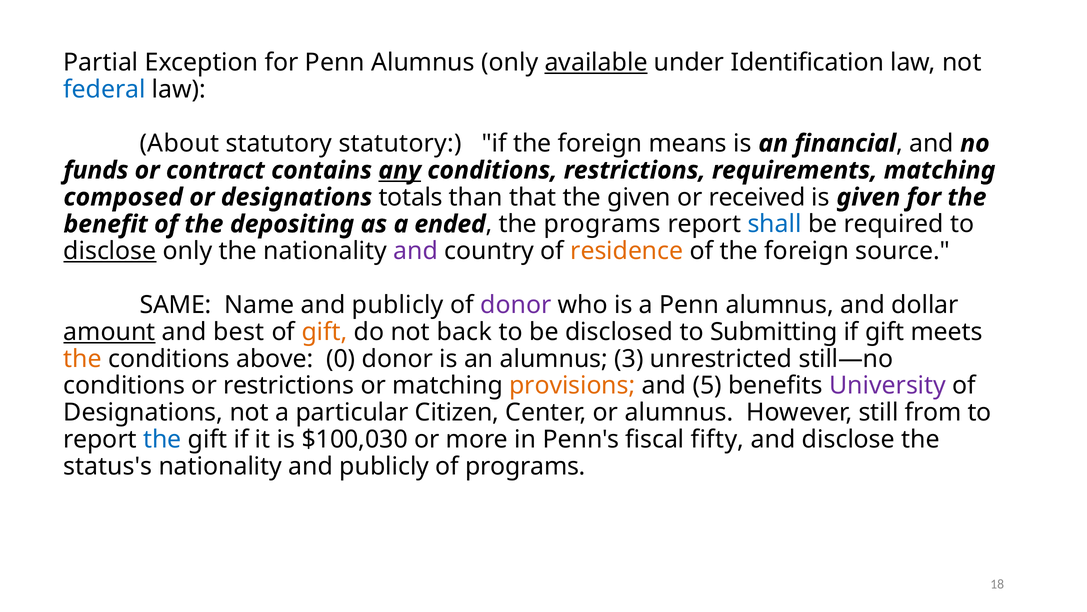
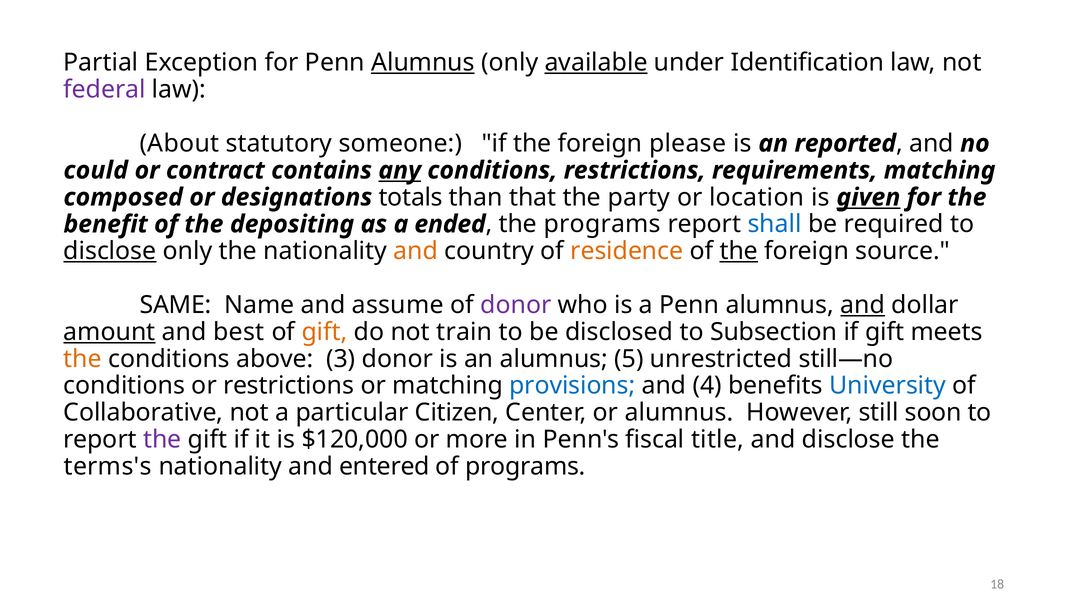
Alumnus at (423, 63) underline: none -> present
federal colour: blue -> purple
statutory statutory: statutory -> someone
means: means -> please
financial: financial -> reported
funds: funds -> could
the given: given -> party
received: received -> location
given at (868, 197) underline: none -> present
and at (416, 251) colour: purple -> orange
the at (739, 251) underline: none -> present
Name and publicly: publicly -> assume
and at (863, 305) underline: none -> present
back: back -> train
Submitting: Submitting -> Subsection
0: 0 -> 3
3: 3 -> 5
provisions colour: orange -> blue
5: 5 -> 4
University colour: purple -> blue
Designations at (143, 412): Designations -> Collaborative
from: from -> soon
the at (162, 439) colour: blue -> purple
$100,030: $100,030 -> $120,000
fifty: fifty -> title
status's: status's -> terms's
nationality and publicly: publicly -> entered
